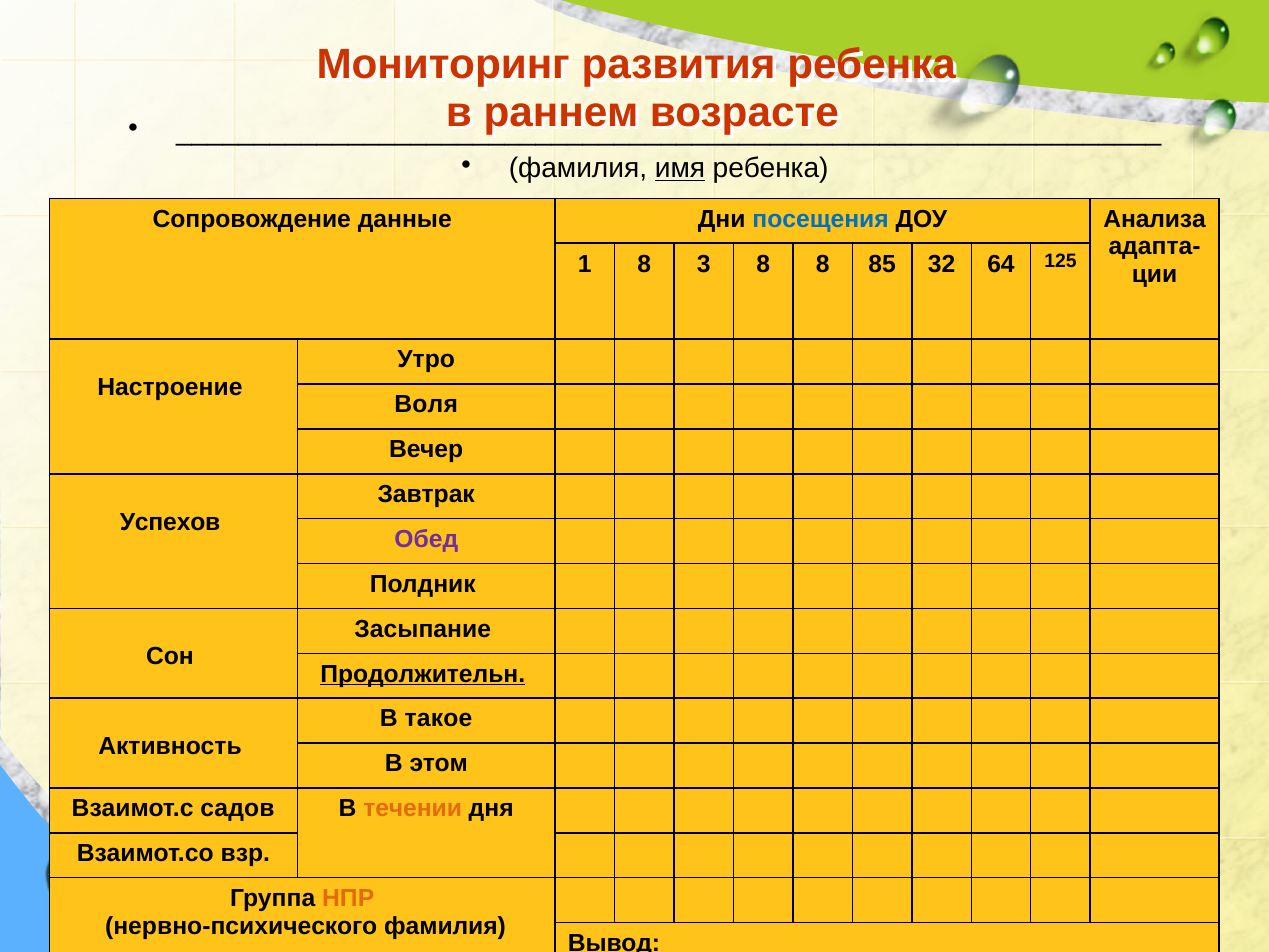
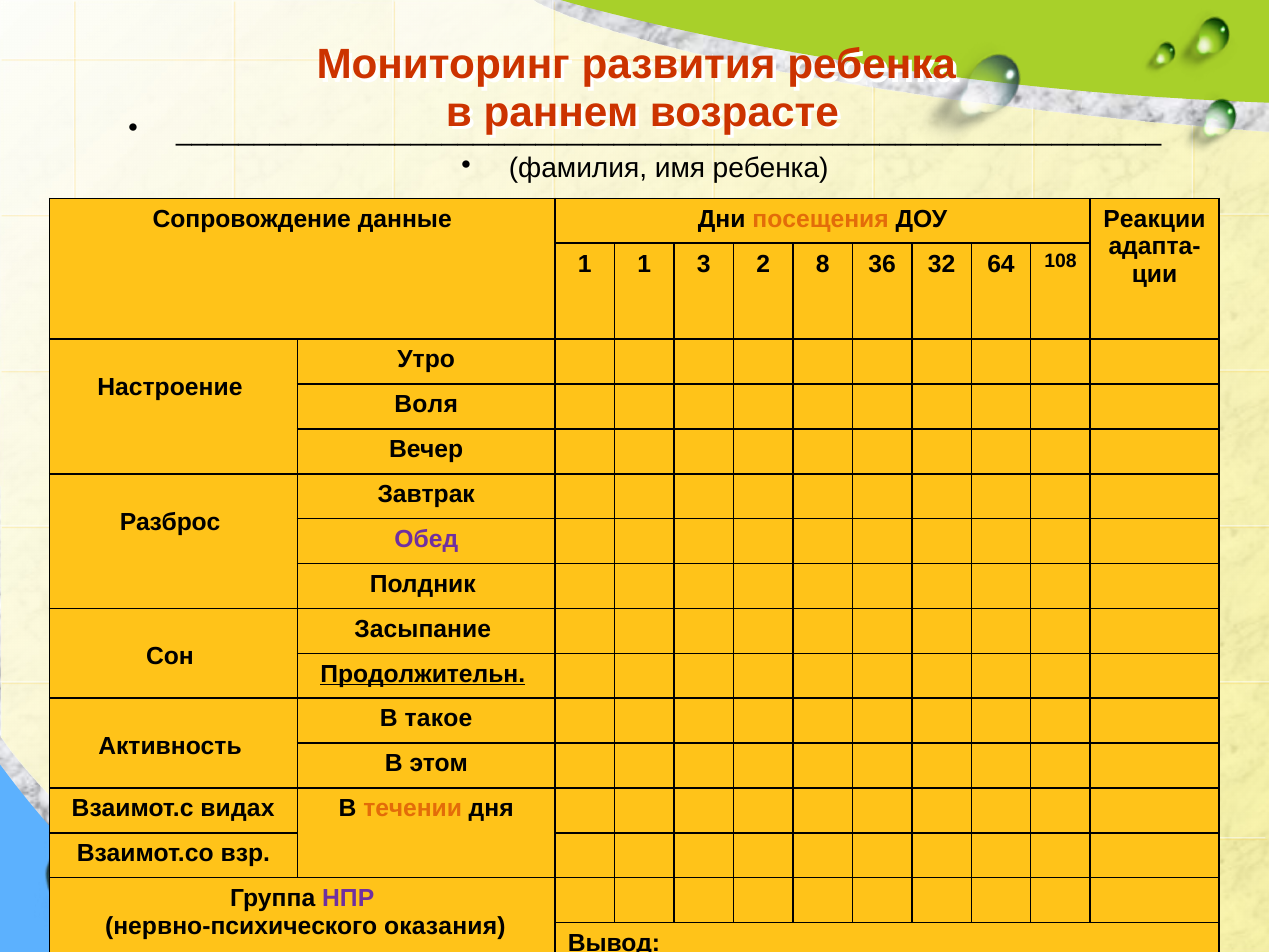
имя underline: present -> none
посещения colour: blue -> orange
Анализа: Анализа -> Реакции
1 8: 8 -> 1
3 8: 8 -> 2
85: 85 -> 36
125: 125 -> 108
Успехов: Успехов -> Разброс
садов: садов -> видах
НПР colour: orange -> purple
нервно-психического фамилия: фамилия -> оказания
